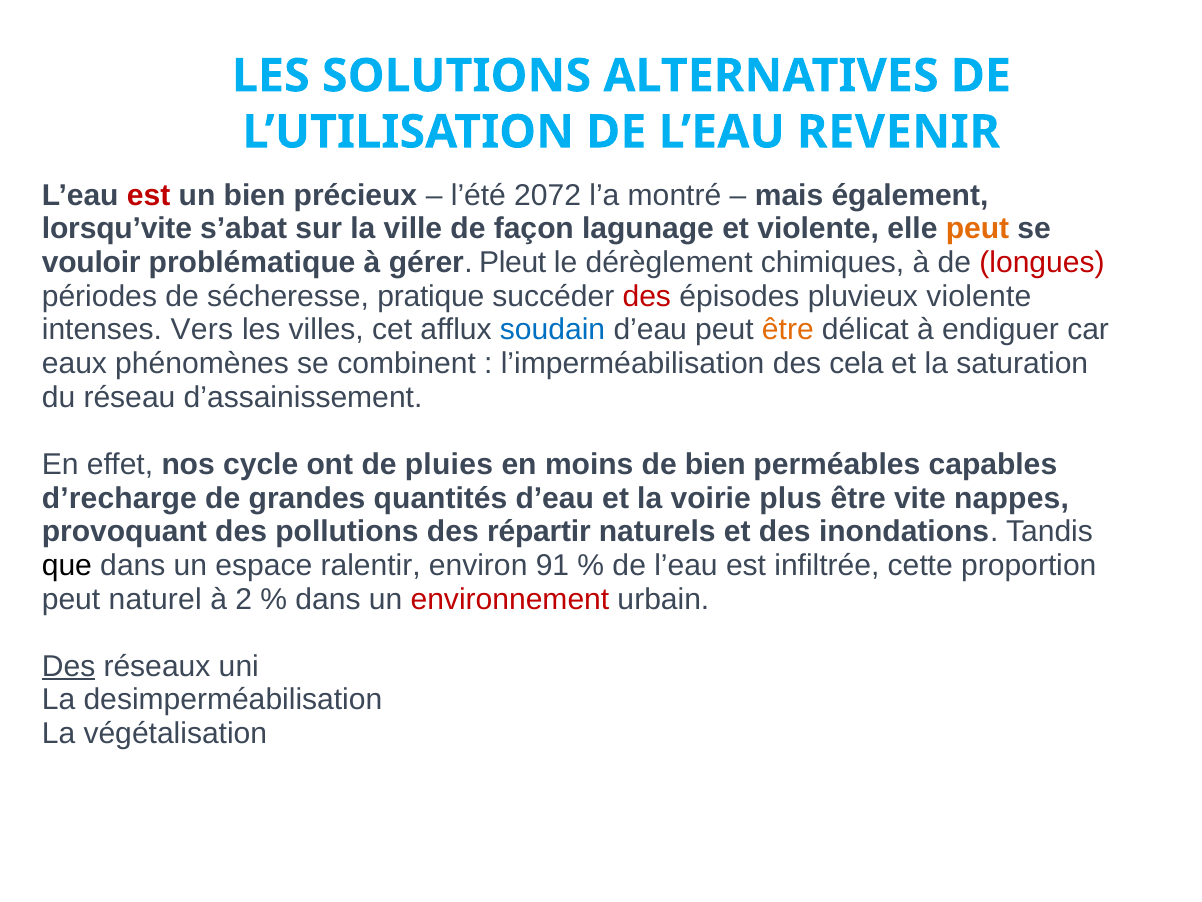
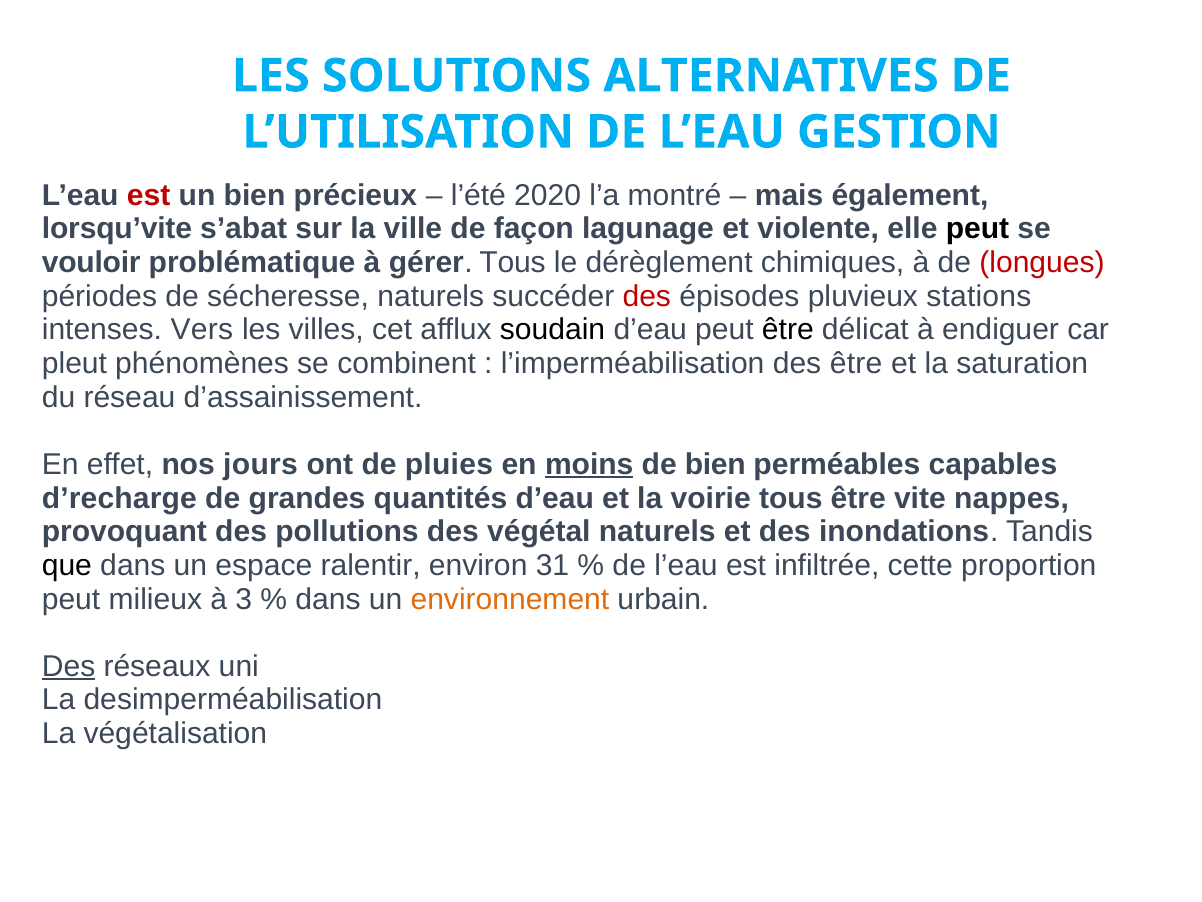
REVENIR: REVENIR -> GESTION
2072: 2072 -> 2020
peut at (977, 229) colour: orange -> black
gérer Pleut: Pleut -> Tous
sécheresse pratique: pratique -> naturels
pluvieux violente: violente -> stations
soudain colour: blue -> black
être at (788, 330) colour: orange -> black
eaux: eaux -> pleut
des cela: cela -> être
cycle: cycle -> jours
moins underline: none -> present
voirie plus: plus -> tous
répartir: répartir -> végétal
91: 91 -> 31
naturel: naturel -> milieux
2: 2 -> 3
environnement colour: red -> orange
